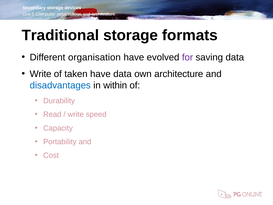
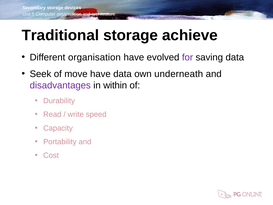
formats: formats -> achieve
Write at (41, 74): Write -> Seek
taken: taken -> move
own architecture: architecture -> underneath
disadvantages colour: blue -> purple
